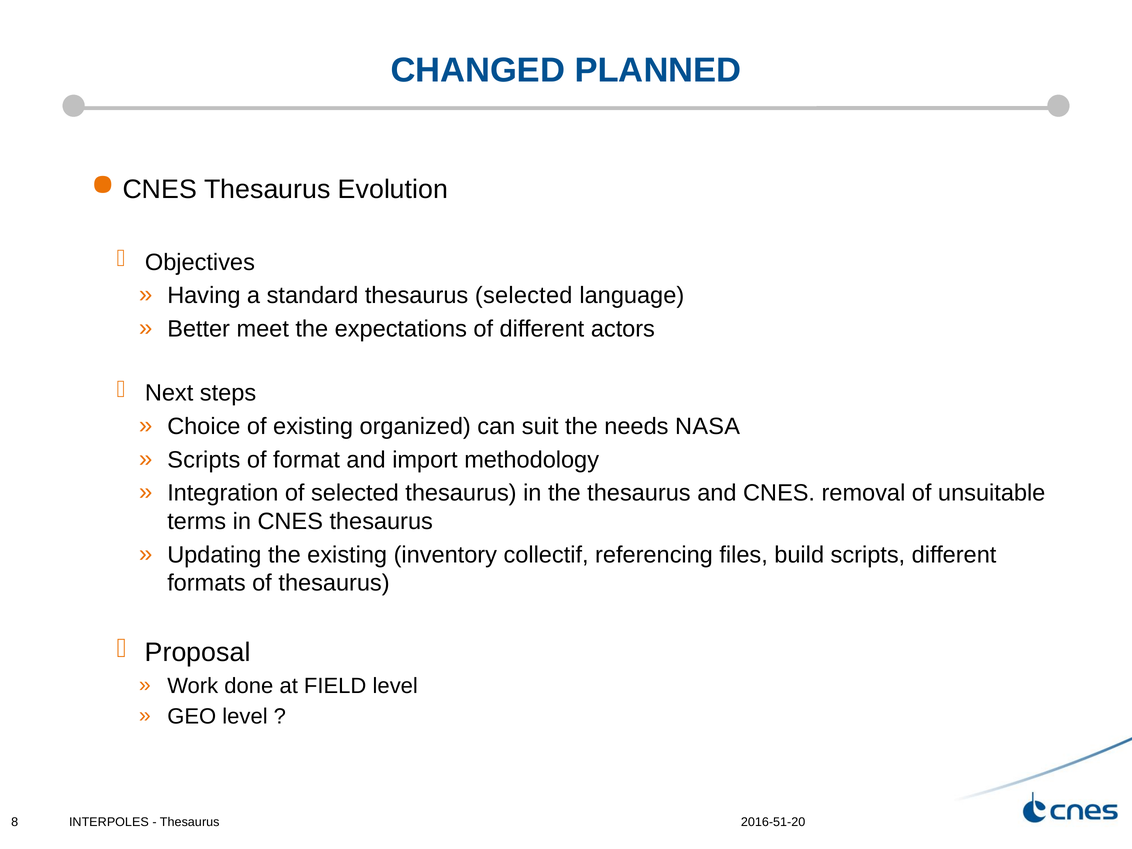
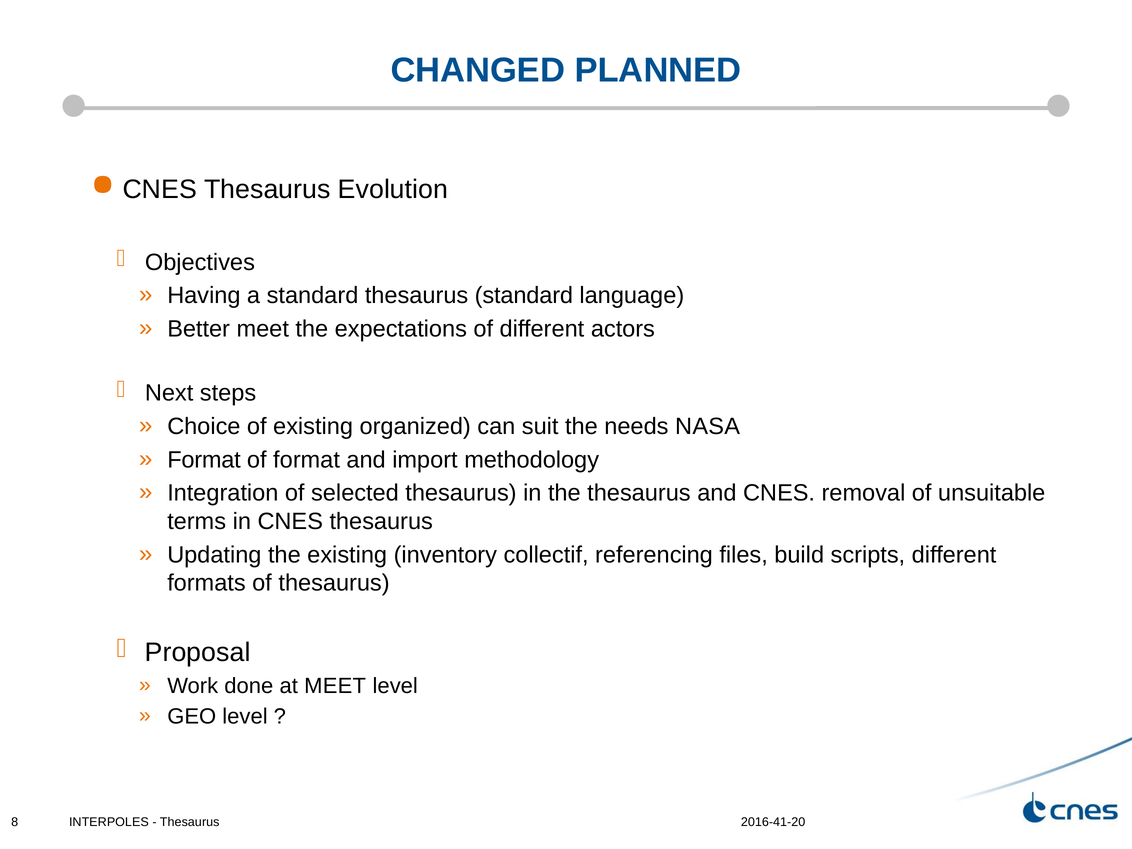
thesaurus selected: selected -> standard
Scripts at (204, 460): Scripts -> Format
at FIELD: FIELD -> MEET
2016-51-20: 2016-51-20 -> 2016-41-20
